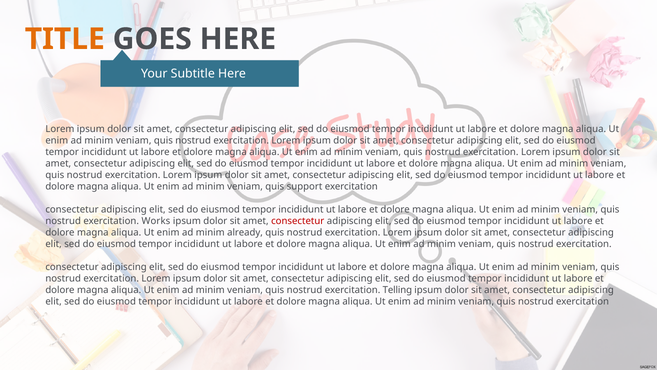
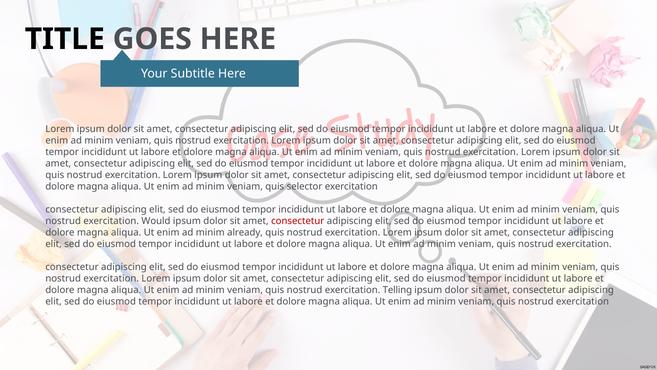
TITLE colour: orange -> black
support: support -> selector
Works: Works -> Would
